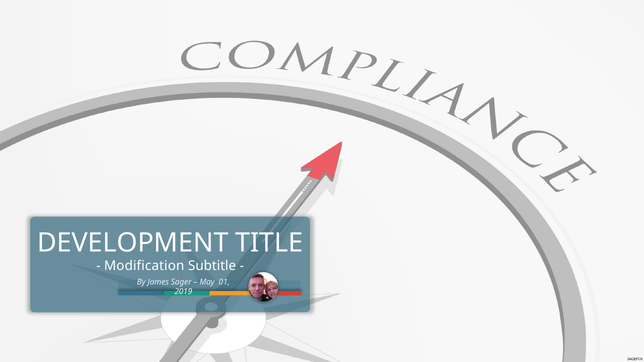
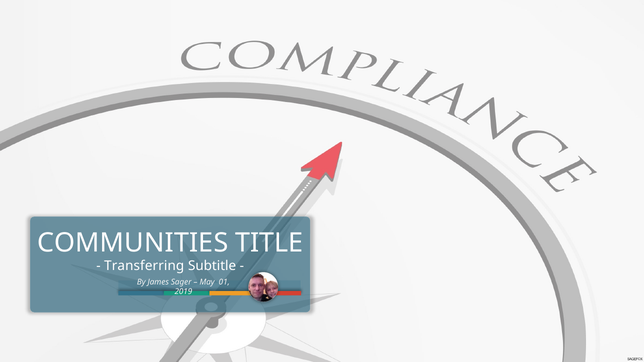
DEVELOPMENT: DEVELOPMENT -> COMMUNITIES
Modification: Modification -> Transferring
